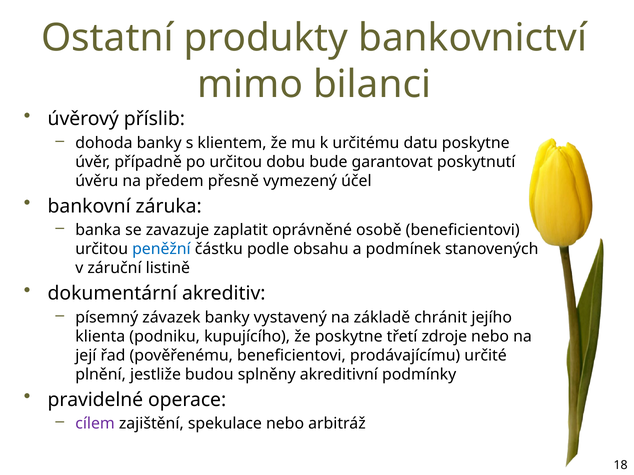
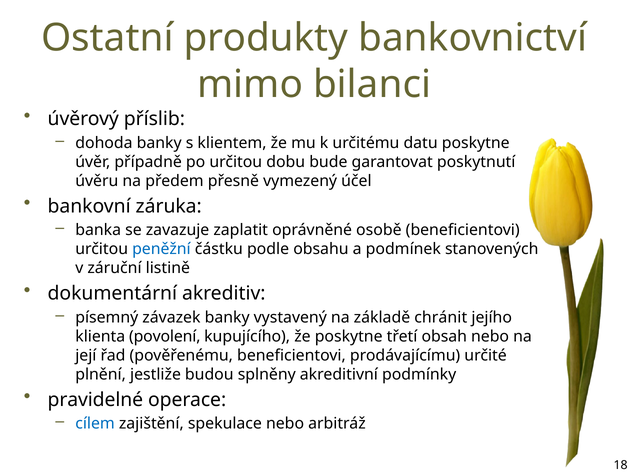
podniku: podniku -> povolení
zdroje: zdroje -> obsah
cílem colour: purple -> blue
